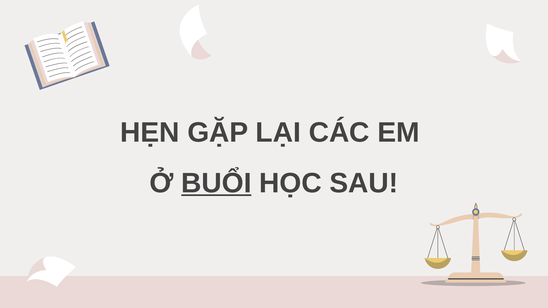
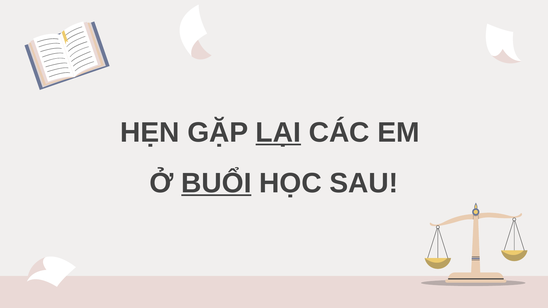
LẠI underline: none -> present
